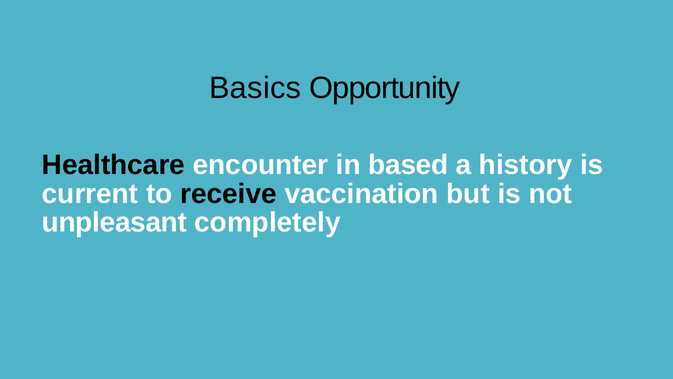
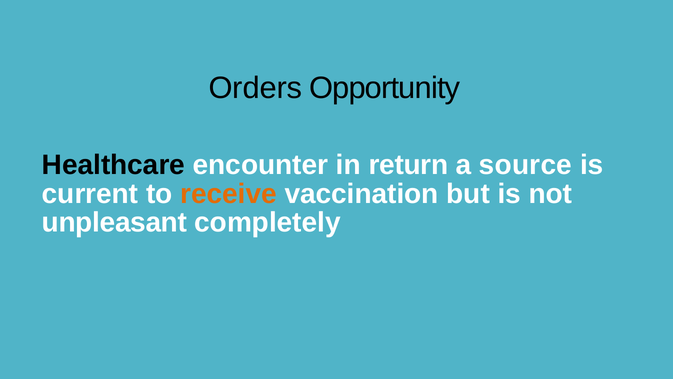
Basics: Basics -> Orders
based: based -> return
history: history -> source
receive colour: black -> orange
